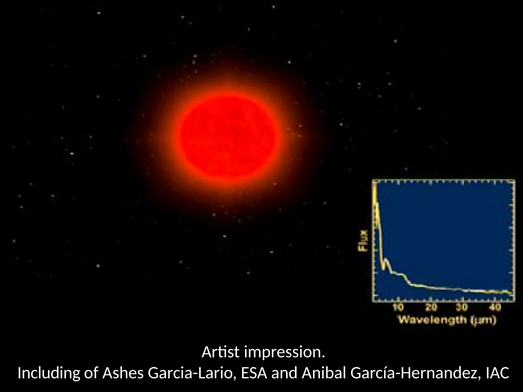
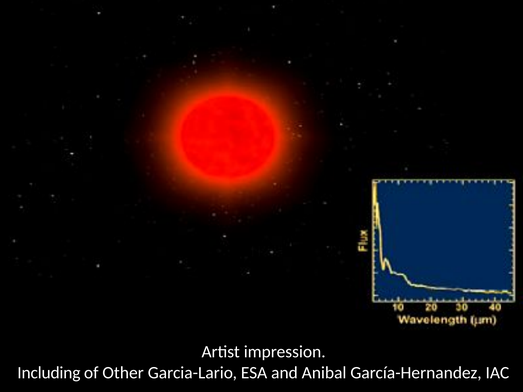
Ashes: Ashes -> Other
